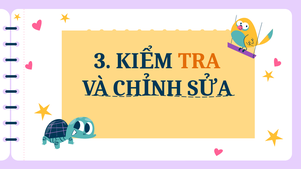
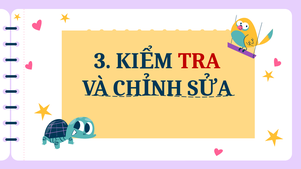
TRA colour: orange -> red
